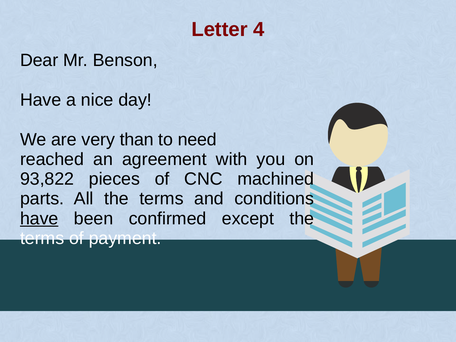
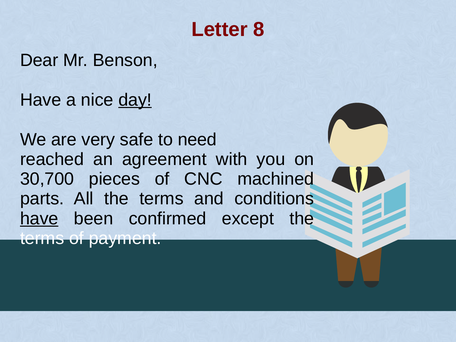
4: 4 -> 8
day underline: none -> present
than: than -> safe
93,822: 93,822 -> 30,700
